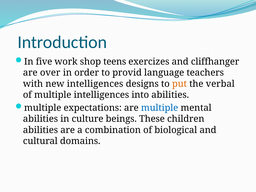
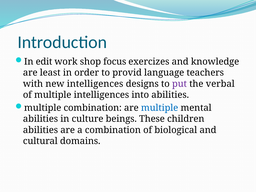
five: five -> edit
teens: teens -> focus
cliffhanger: cliffhanger -> knowledge
over: over -> least
put colour: orange -> purple
multiple expectations: expectations -> combination
